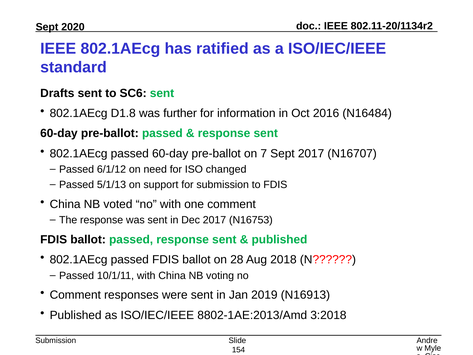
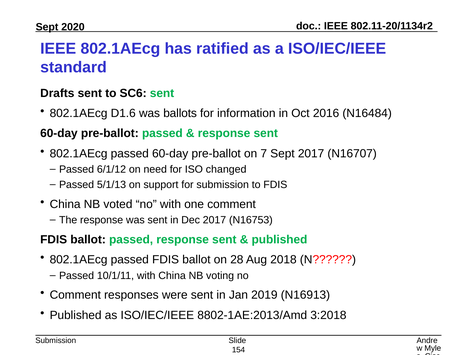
D1.8: D1.8 -> D1.6
further: further -> ballots
